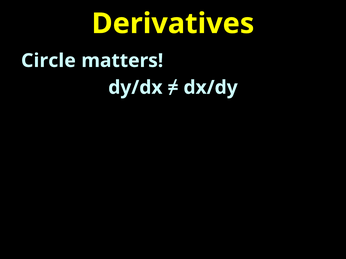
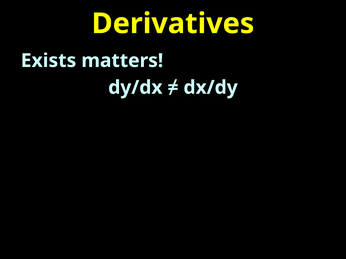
Circle: Circle -> Exists
